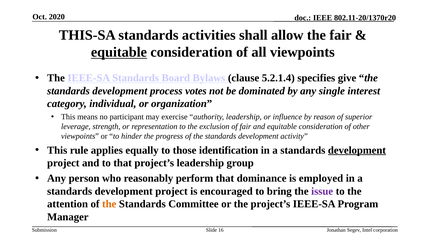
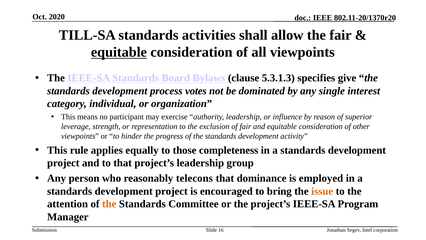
THIS-SA: THIS-SA -> TILL-SA
5.2.1.4: 5.2.1.4 -> 5.3.1.3
identification: identification -> completeness
development at (357, 150) underline: present -> none
perform: perform -> telecons
issue colour: purple -> orange
